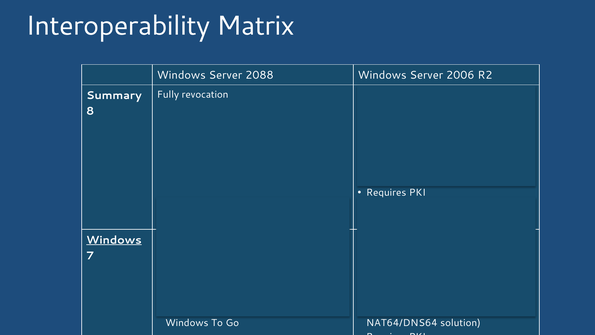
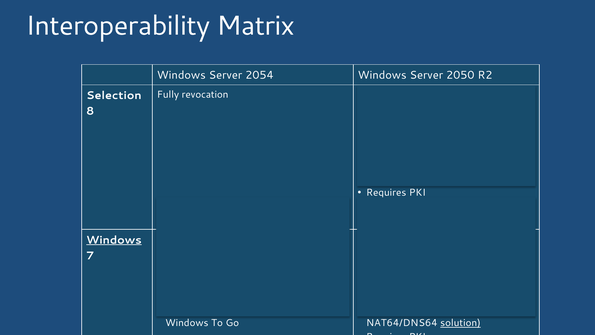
2088: 2088 -> 2054
2006: 2006 -> 2050
Summary at (114, 95): Summary -> Selection
solution at (460, 323) underline: none -> present
